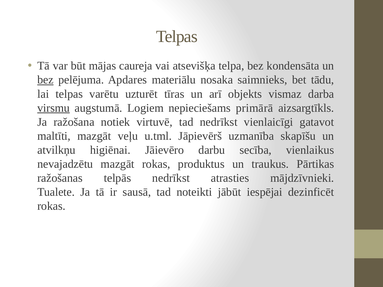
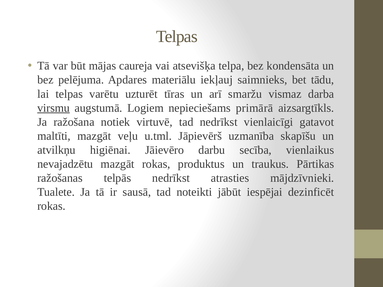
bez at (45, 80) underline: present -> none
nosaka: nosaka -> iekļauj
objekts: objekts -> smaržu
